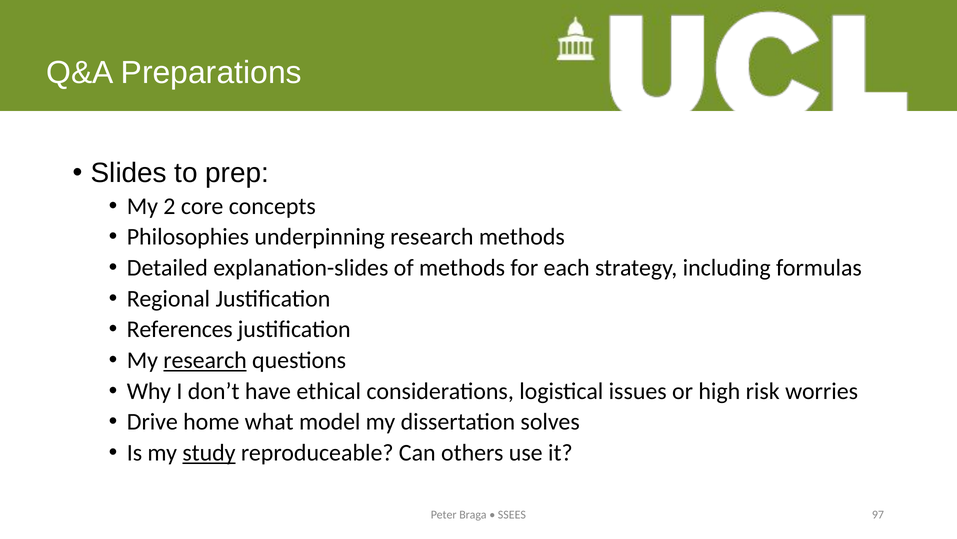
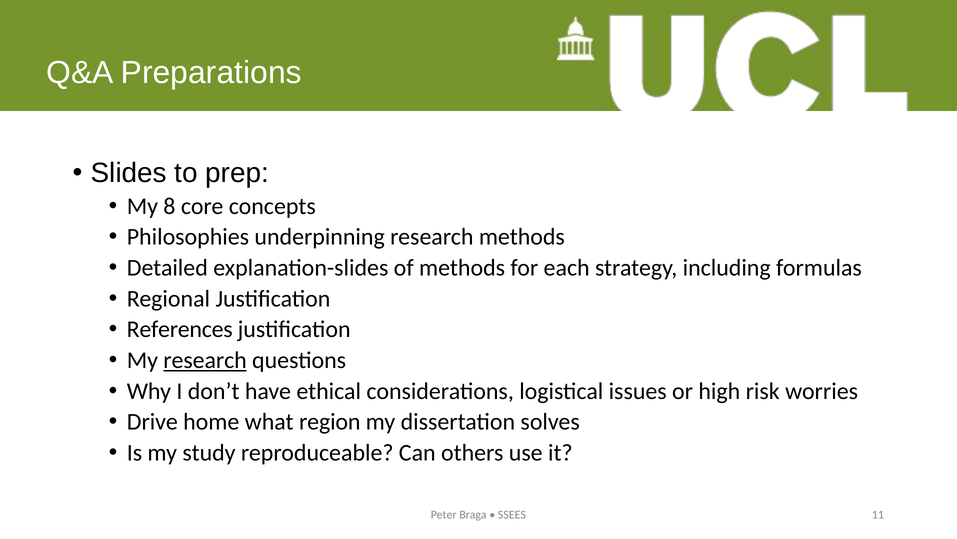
2: 2 -> 8
model: model -> region
study underline: present -> none
97: 97 -> 11
